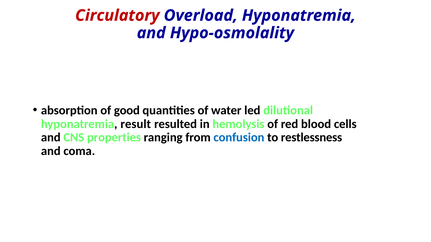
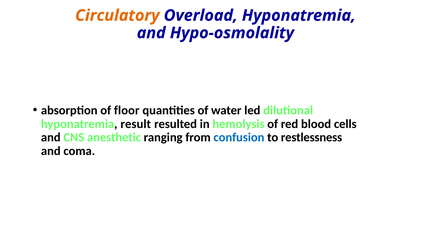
Circulatory colour: red -> orange
good: good -> floor
properties: properties -> anesthetic
